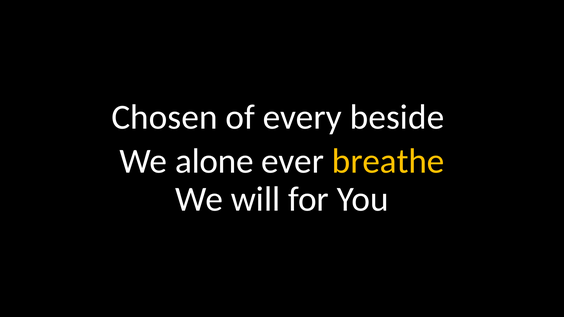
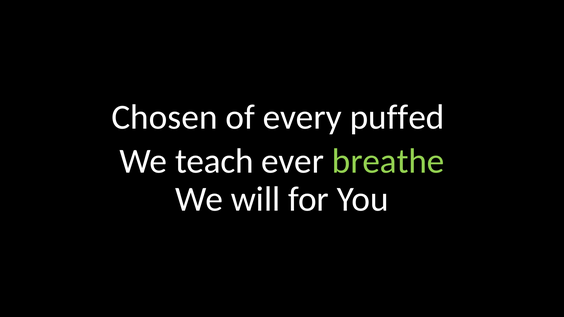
beside: beside -> puffed
alone: alone -> teach
breathe colour: yellow -> light green
